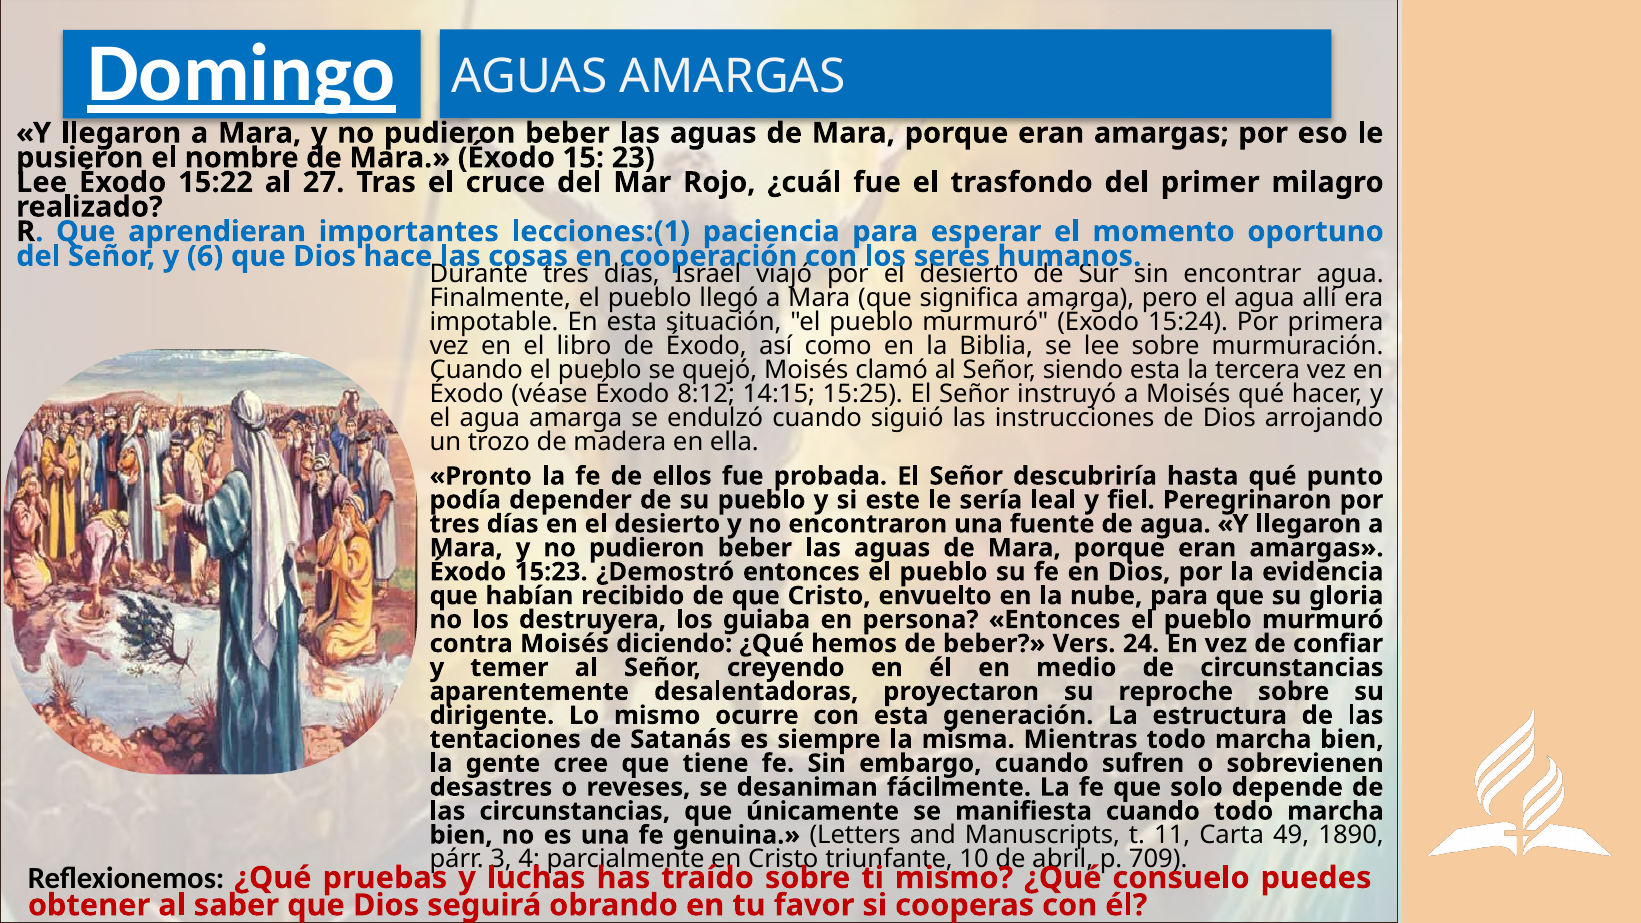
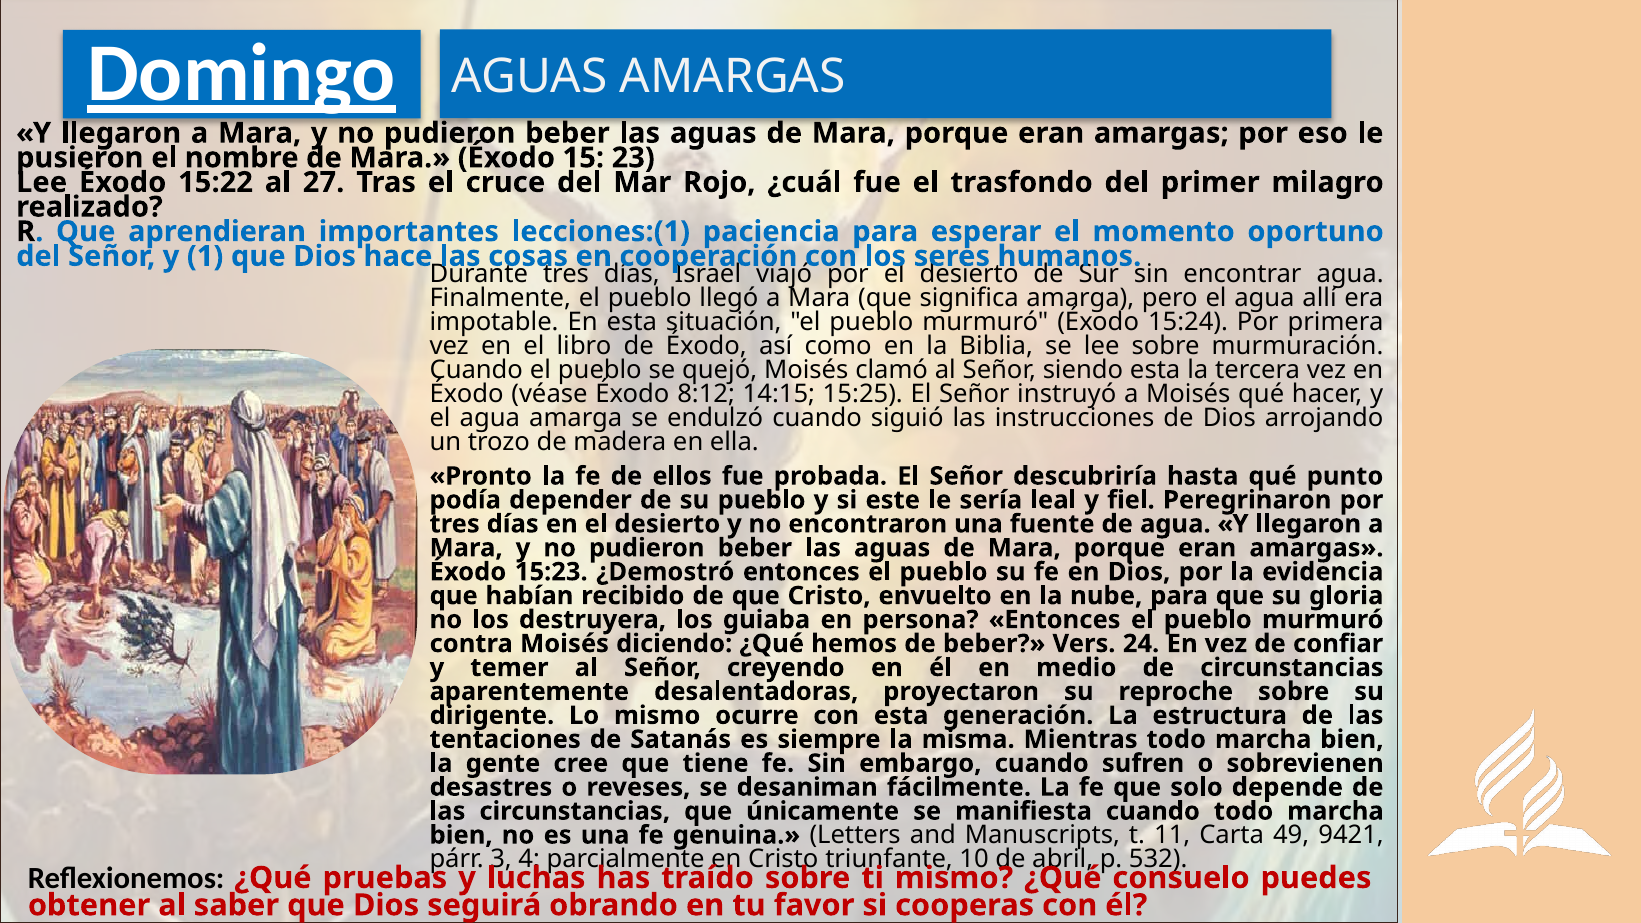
6: 6 -> 1
1890: 1890 -> 9421
709: 709 -> 532
